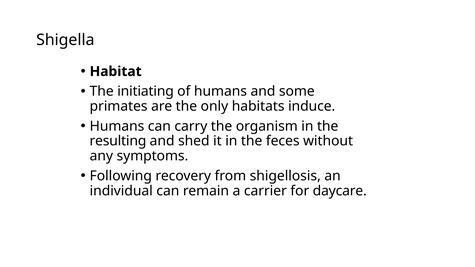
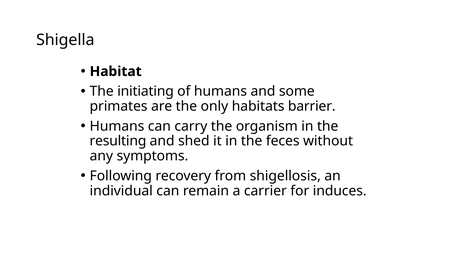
induce: induce -> barrier
daycare: daycare -> induces
